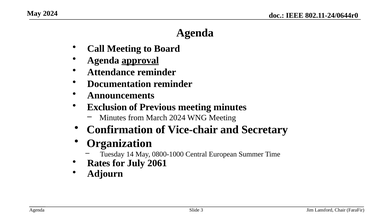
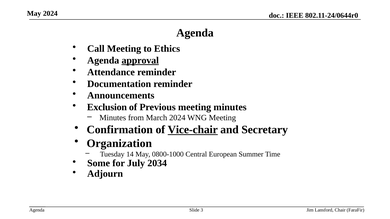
Board: Board -> Ethics
Vice-chair underline: none -> present
Rates: Rates -> Some
2061: 2061 -> 2034
